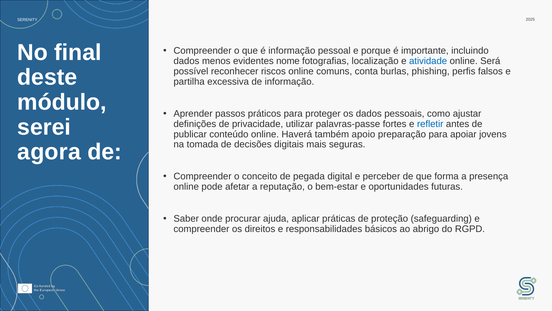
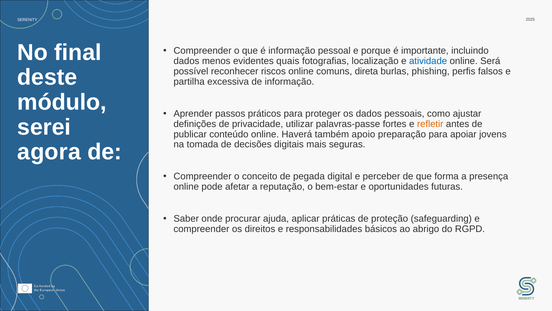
nome: nome -> quais
conta: conta -> direta
refletir colour: blue -> orange
